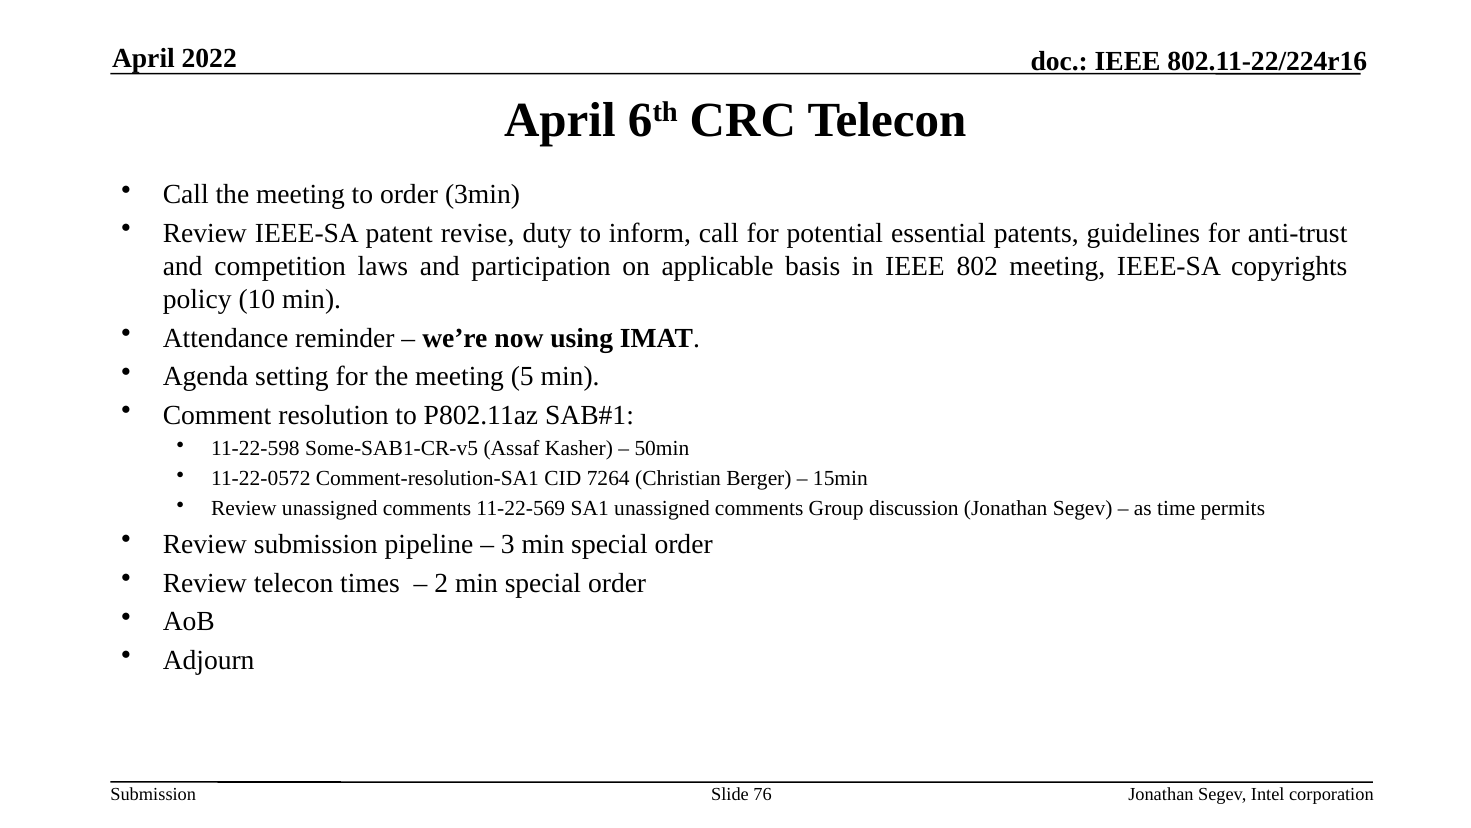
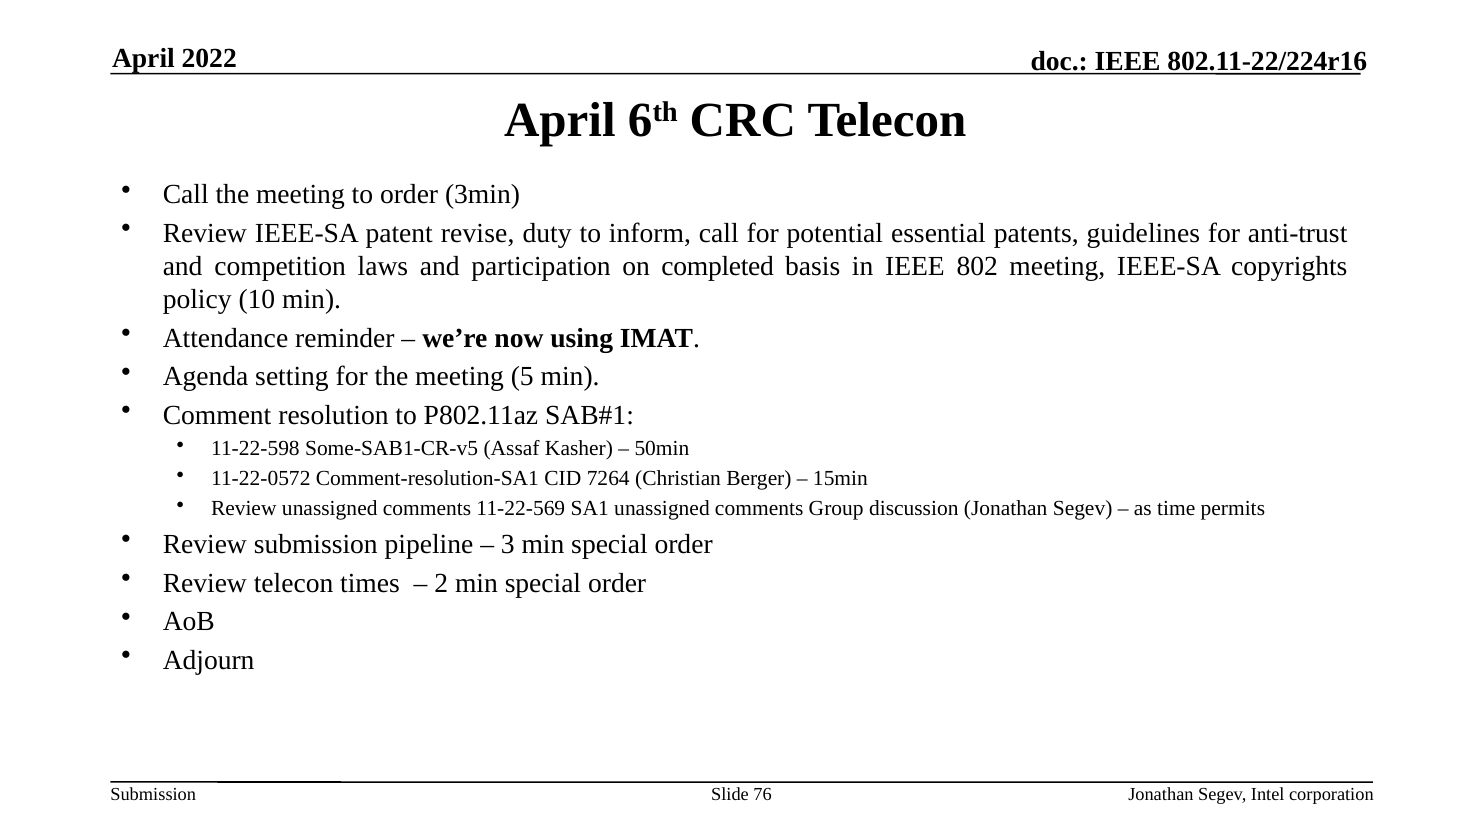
applicable: applicable -> completed
